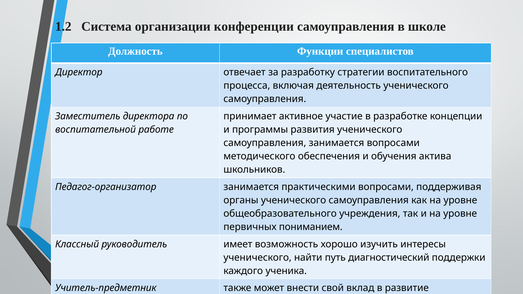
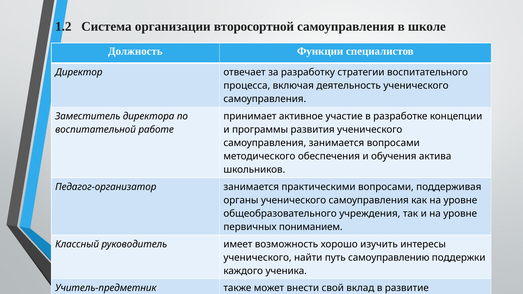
конференции: конференции -> второсортной
диагностический: диагностический -> самоуправлению
